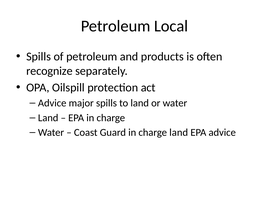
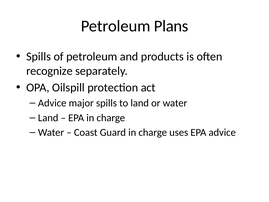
Local: Local -> Plans
charge land: land -> uses
